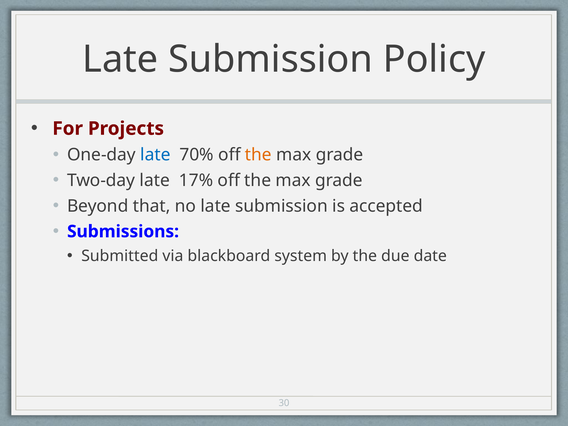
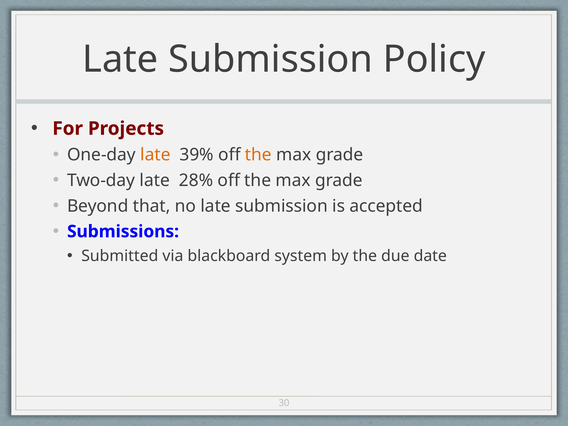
late at (155, 155) colour: blue -> orange
70%: 70% -> 39%
17%: 17% -> 28%
